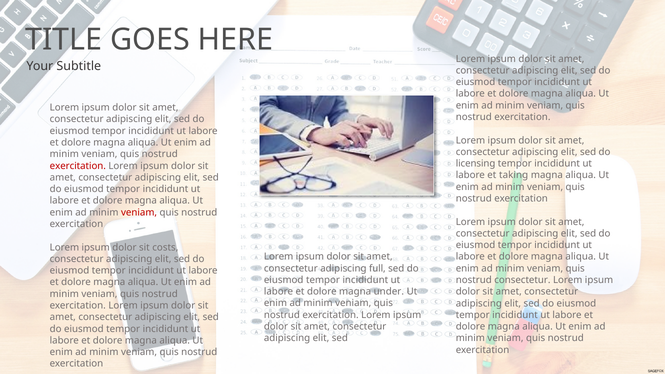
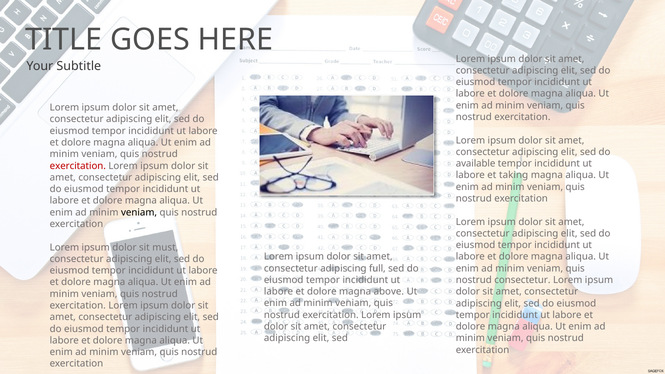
licensing: licensing -> available
veniam at (139, 212) colour: red -> black
costs: costs -> must
under: under -> above
